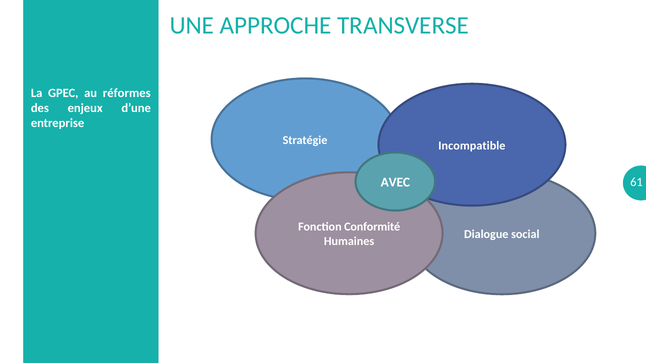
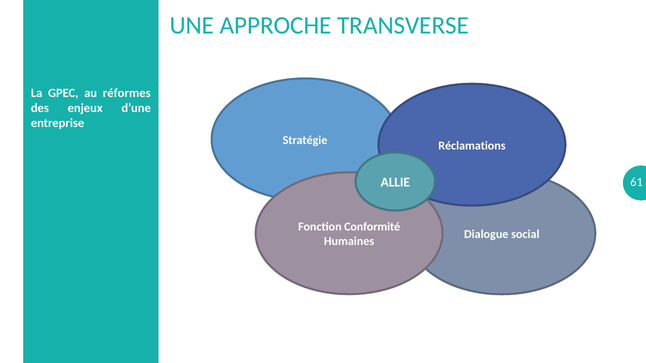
Incompatible: Incompatible -> Réclamations
AVEC: AVEC -> ALLIE
